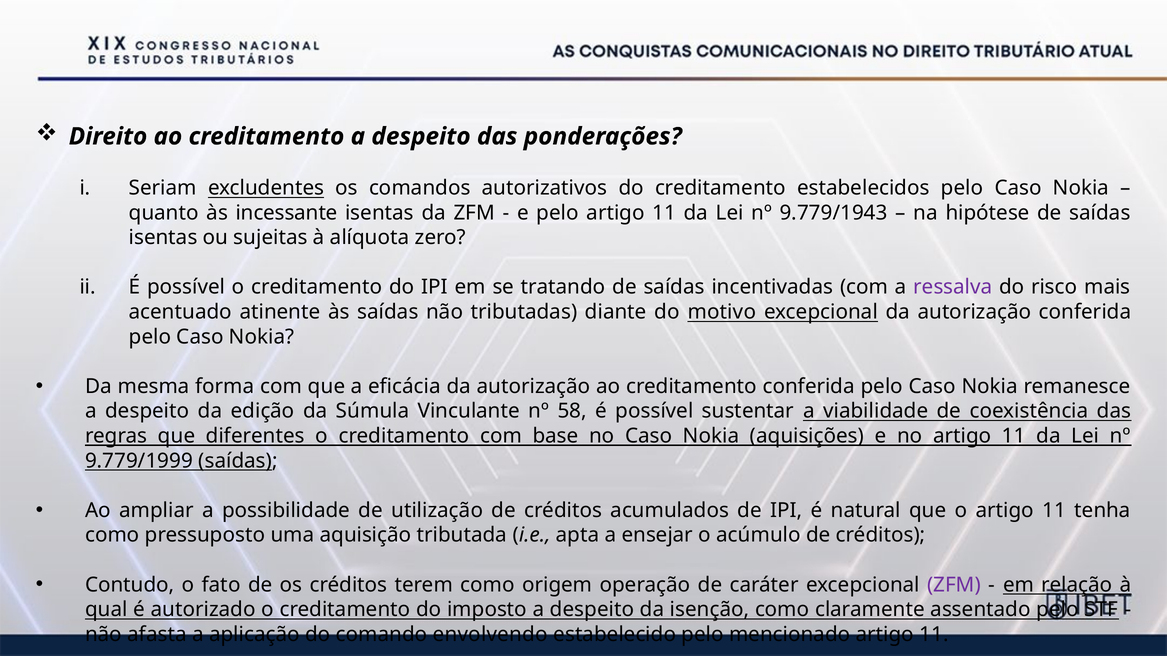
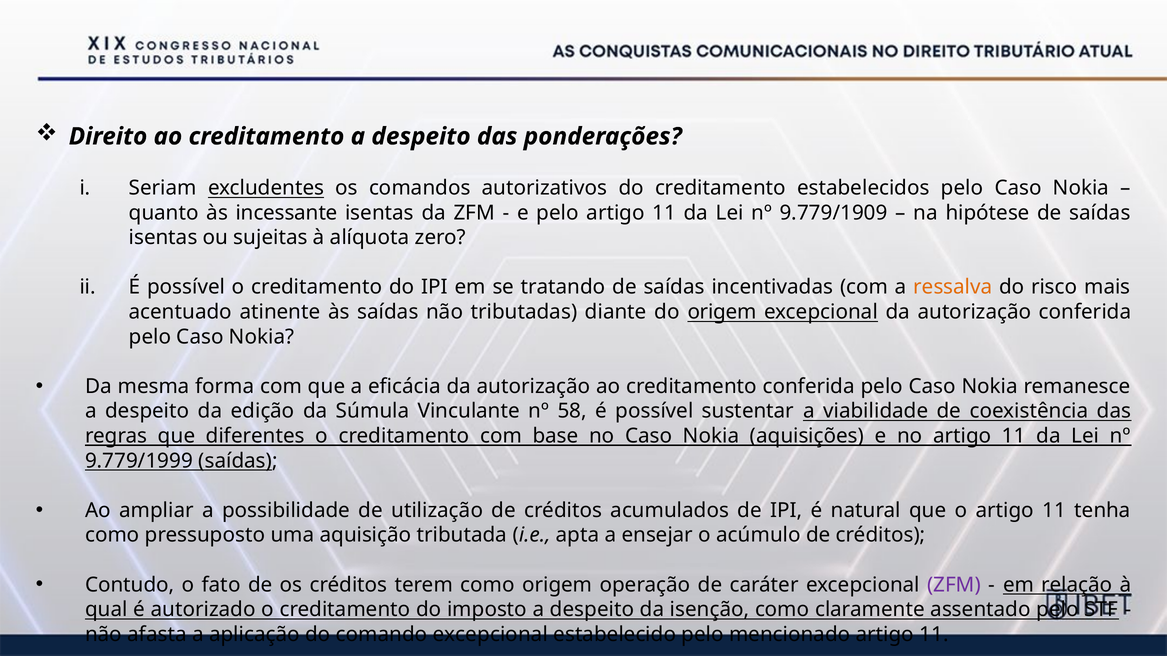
9.779/1943: 9.779/1943 -> 9.779/1909
ressalva colour: purple -> orange
do motivo: motivo -> origem
comando envolvendo: envolvendo -> excepcional
